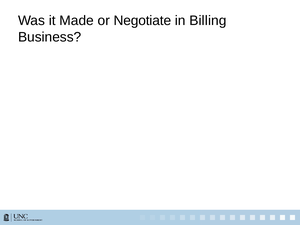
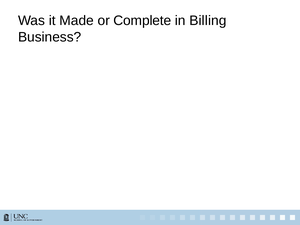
Negotiate: Negotiate -> Complete
